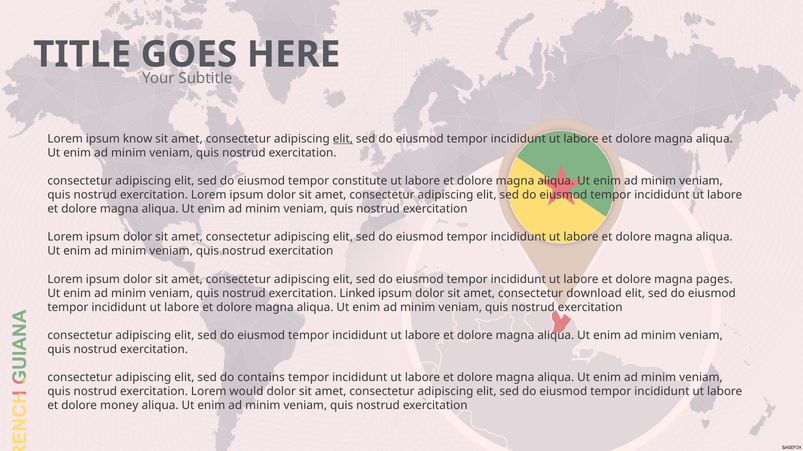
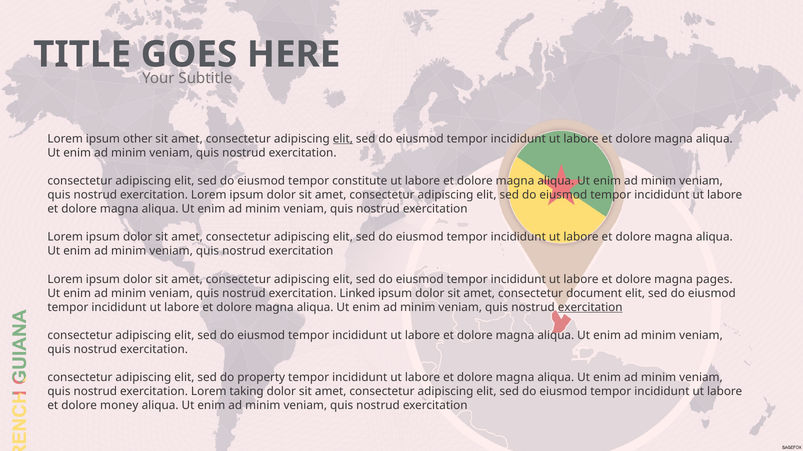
know: know -> other
download: download -> document
exercitation at (590, 308) underline: none -> present
contains: contains -> property
would: would -> taking
